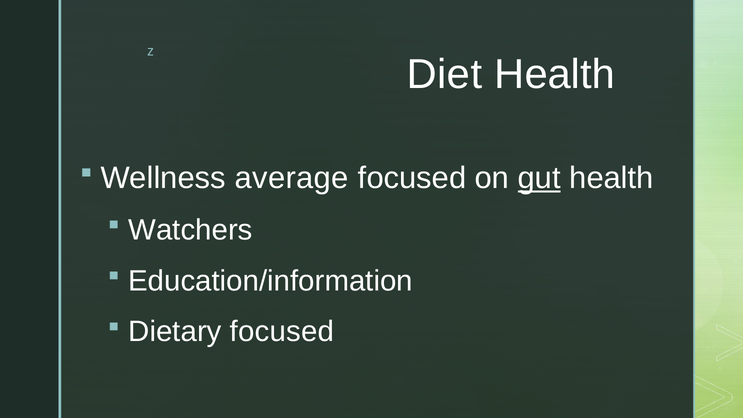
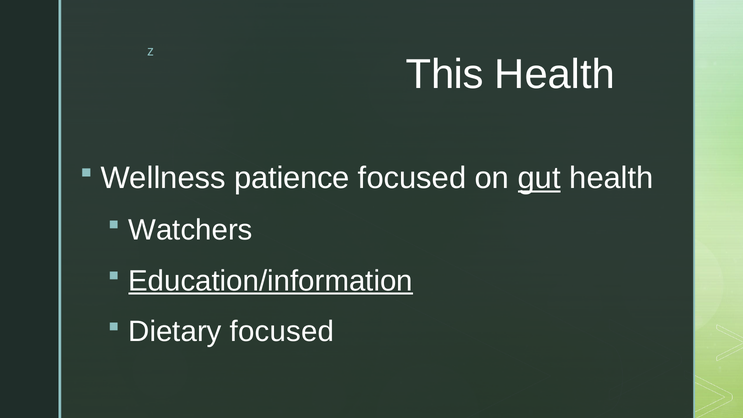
Diet: Diet -> This
average: average -> patience
Education/information underline: none -> present
